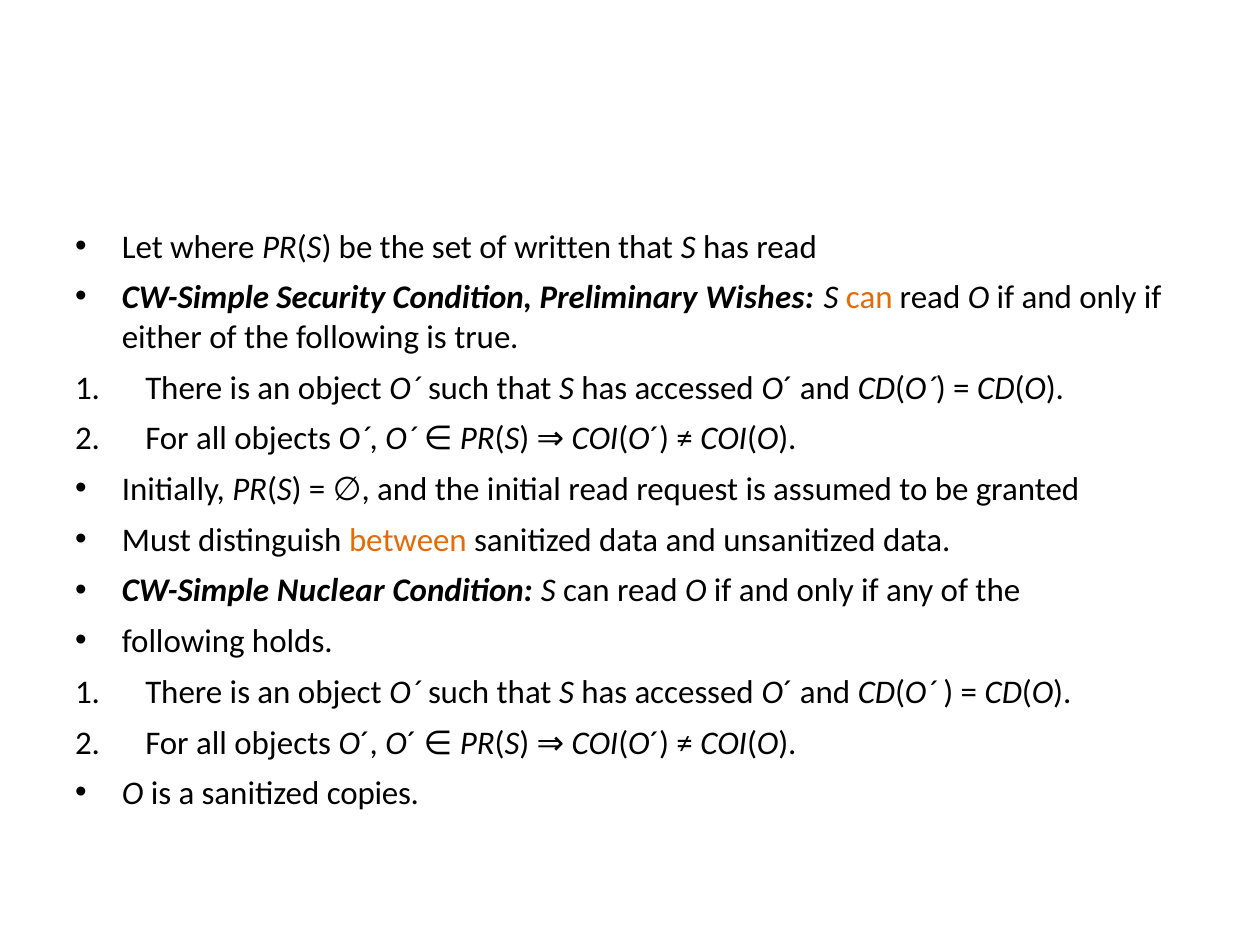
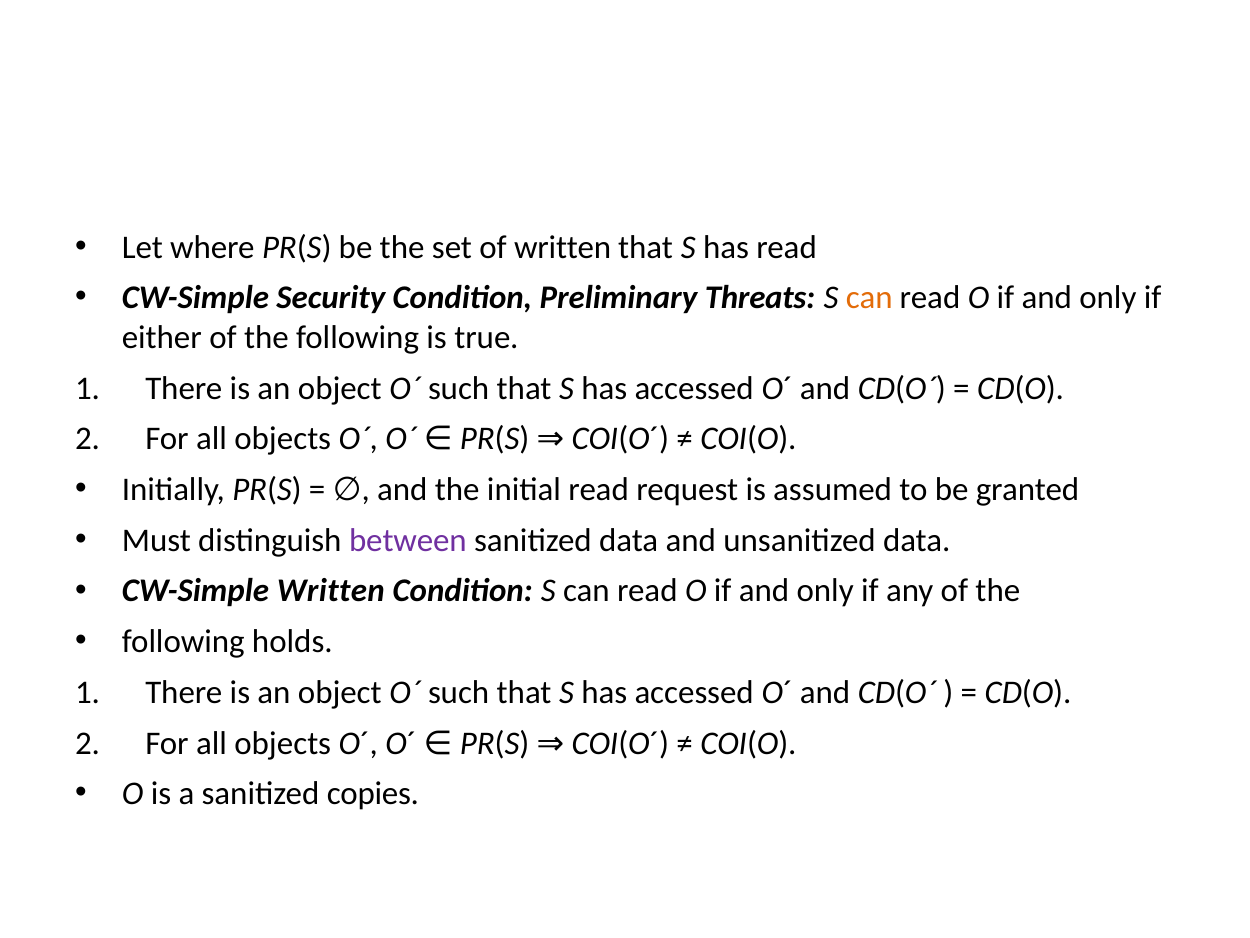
Wishes: Wishes -> Threats
between colour: orange -> purple
CW-Simple Nuclear: Nuclear -> Written
